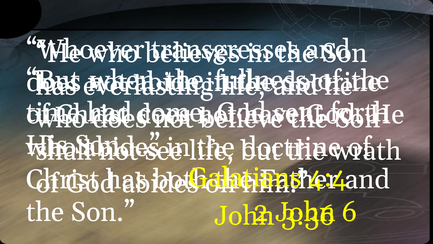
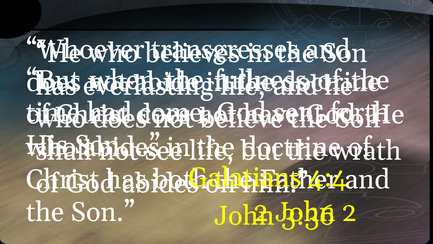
6 at (350, 212): 6 -> 2
